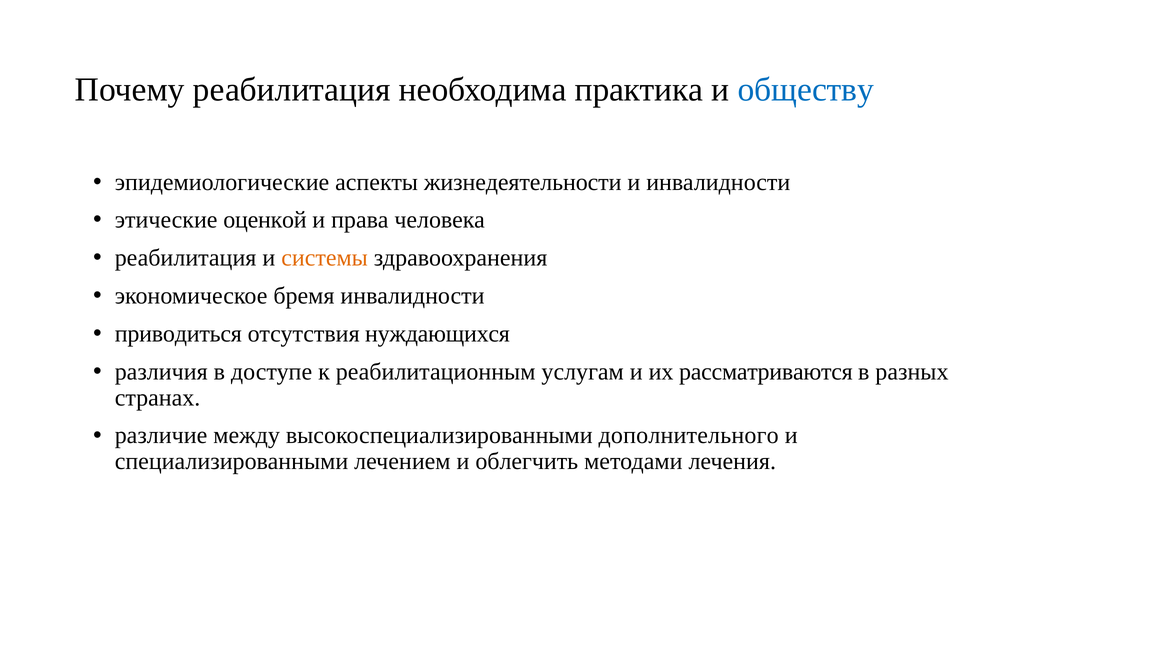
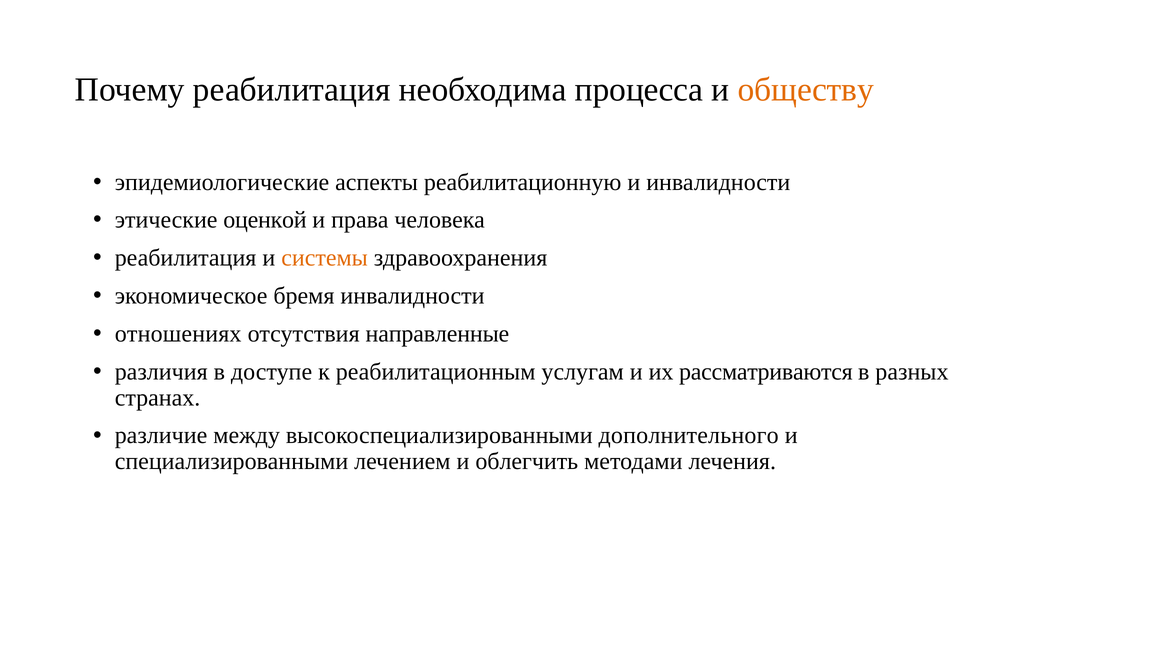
практика: практика -> процесса
обществу colour: blue -> orange
жизнедеятельности: жизнедеятельности -> реабилитационную
приводиться: приводиться -> отношениях
нуждающихся: нуждающихся -> направленные
